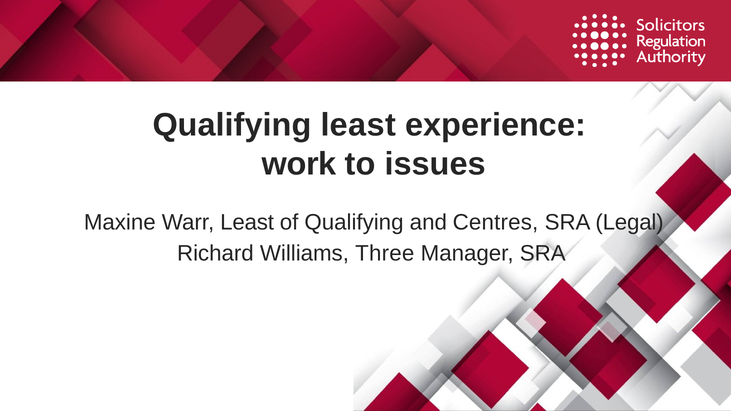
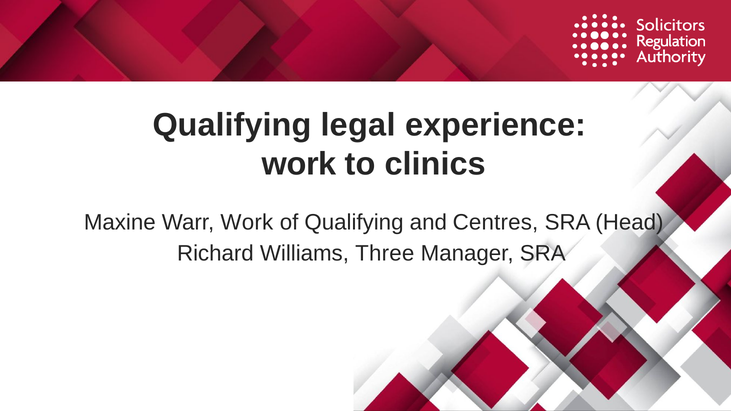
Qualifying least: least -> legal
issues: issues -> clinics
Warr Least: Least -> Work
Legal: Legal -> Head
